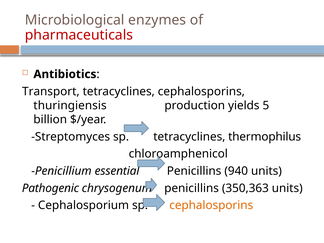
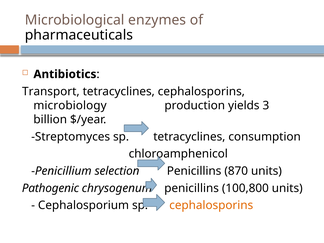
pharmaceuticals colour: red -> black
thuringiensis: thuringiensis -> microbiology
5: 5 -> 3
thermophilus: thermophilus -> consumption
essential: essential -> selection
940: 940 -> 870
350,363: 350,363 -> 100,800
